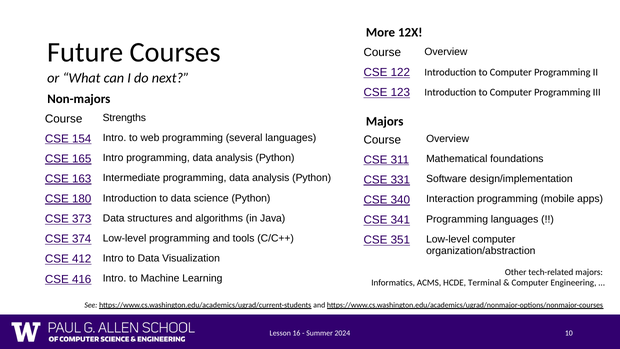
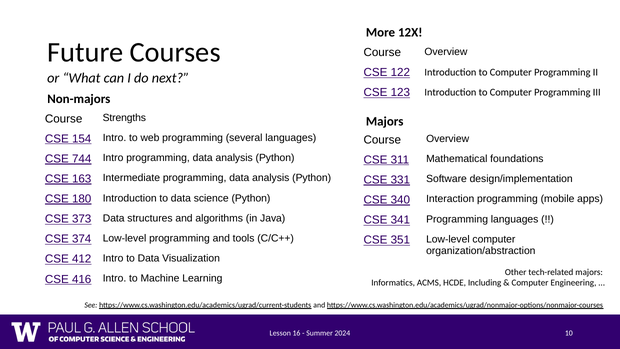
165: 165 -> 744
Terminal: Terminal -> Including
